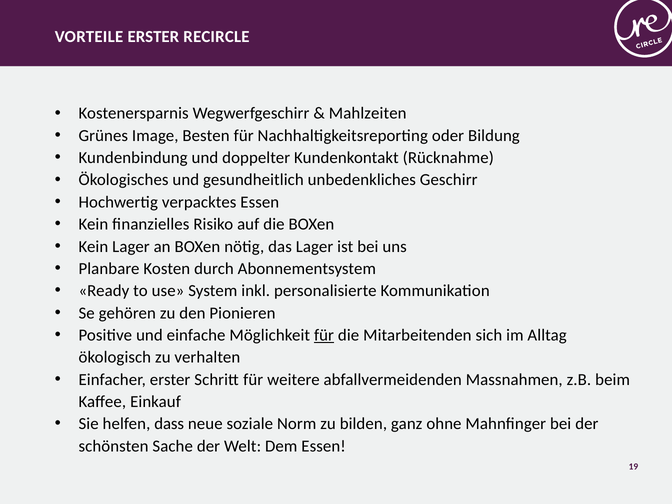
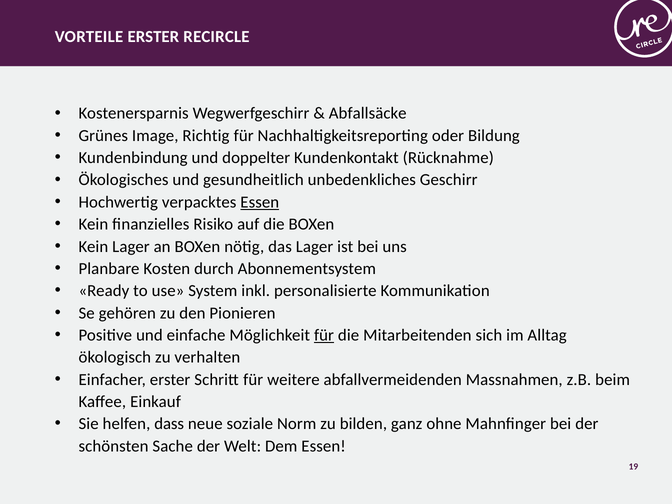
Mahlzeiten: Mahlzeiten -> Abfallsäcke
Besten: Besten -> Richtig
Essen at (260, 202) underline: none -> present
